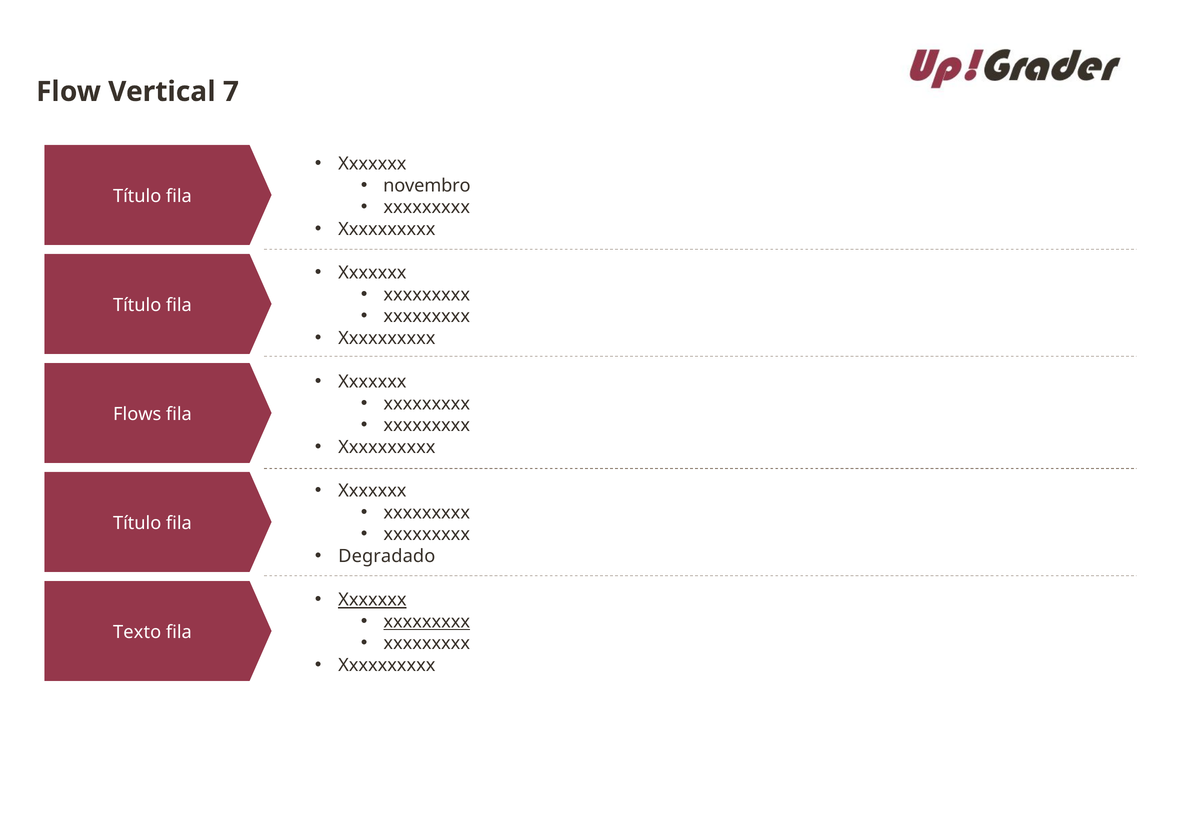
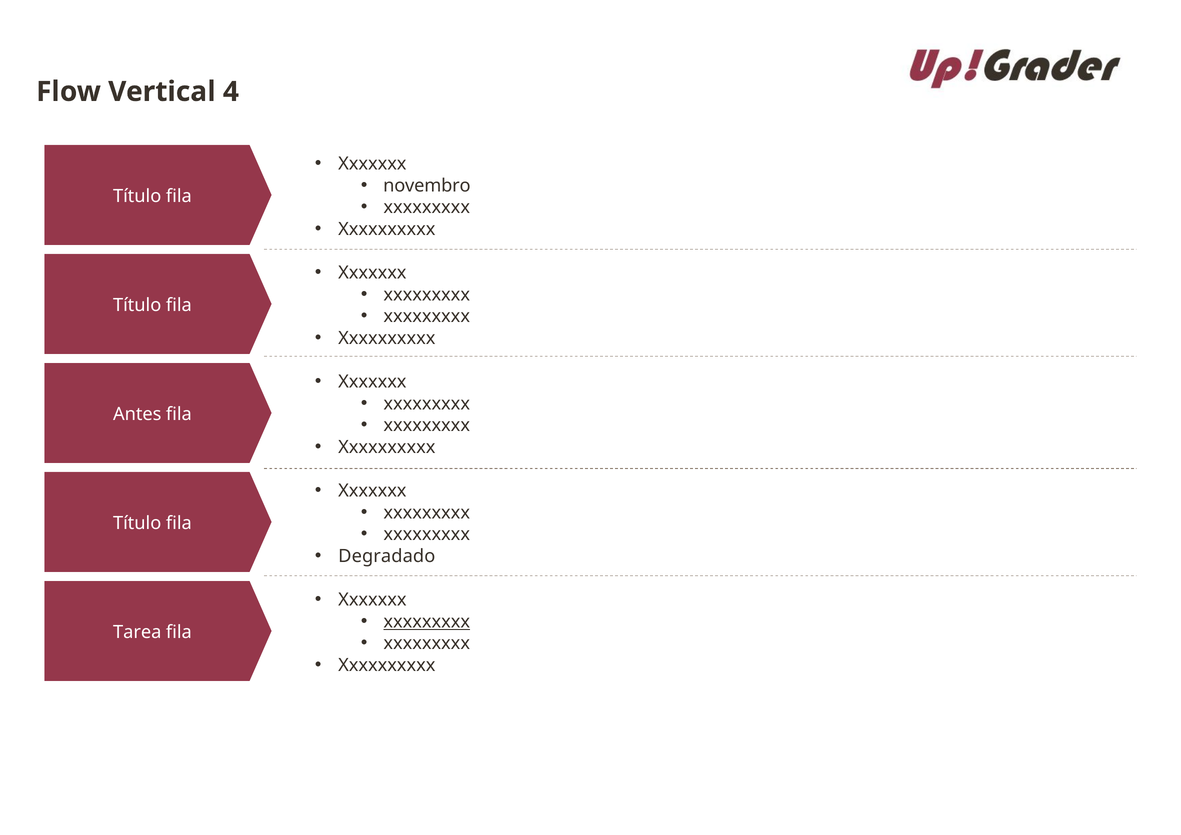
7: 7 -> 4
Flows: Flows -> Antes
Xxxxxxx at (372, 600) underline: present -> none
Texto: Texto -> Tarea
